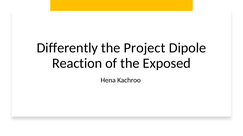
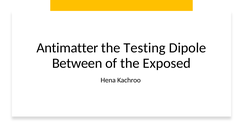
Differently: Differently -> Antimatter
Project: Project -> Testing
Reaction: Reaction -> Between
